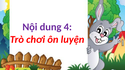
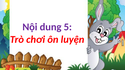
4: 4 -> 5
